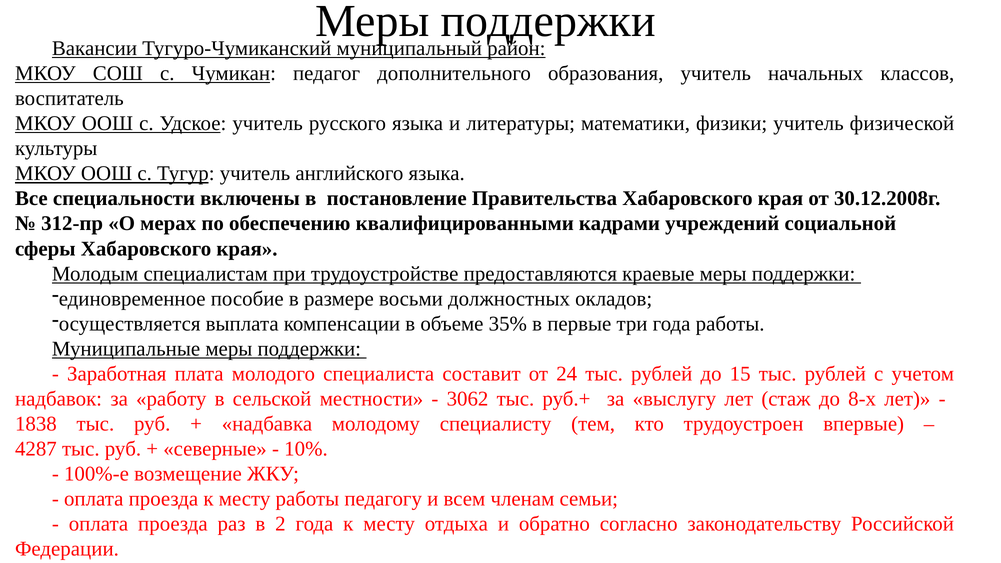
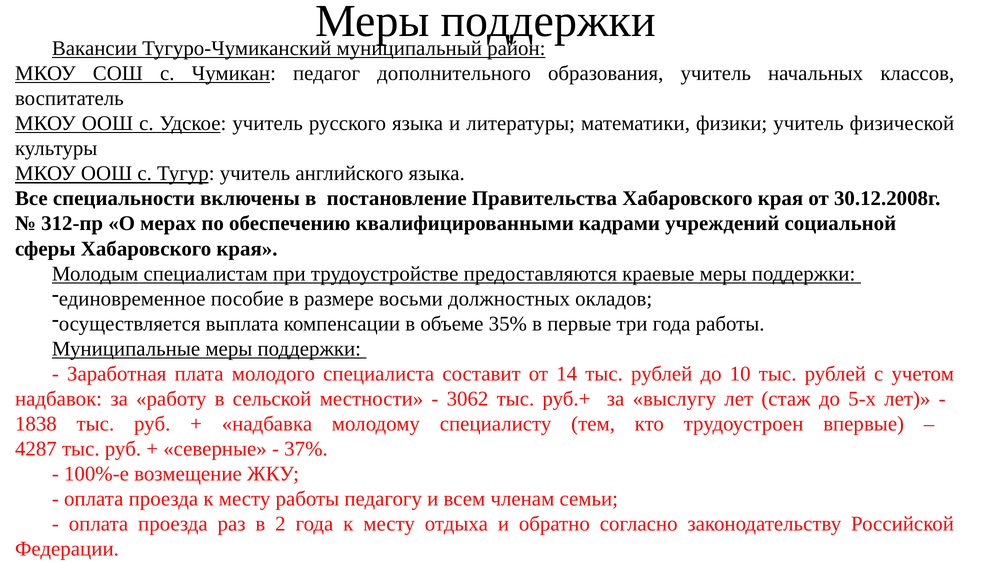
24: 24 -> 14
15: 15 -> 10
8-х: 8-х -> 5-х
10%: 10% -> 37%
